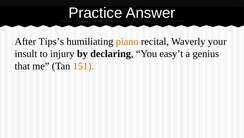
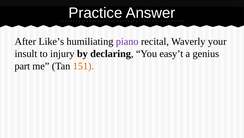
Tips’s: Tips’s -> Like’s
piano colour: orange -> purple
that: that -> part
